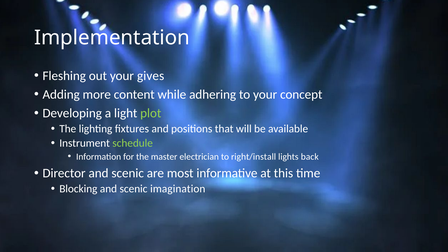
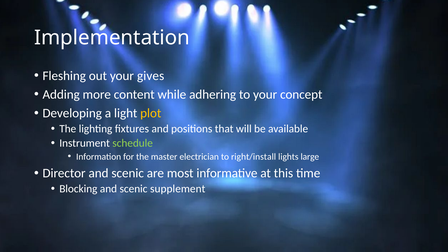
plot colour: light green -> yellow
back: back -> large
imagination: imagination -> supplement
